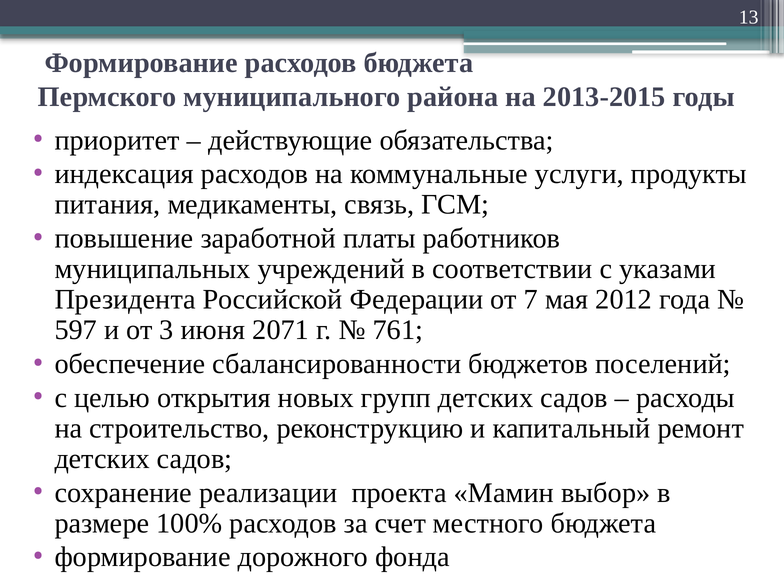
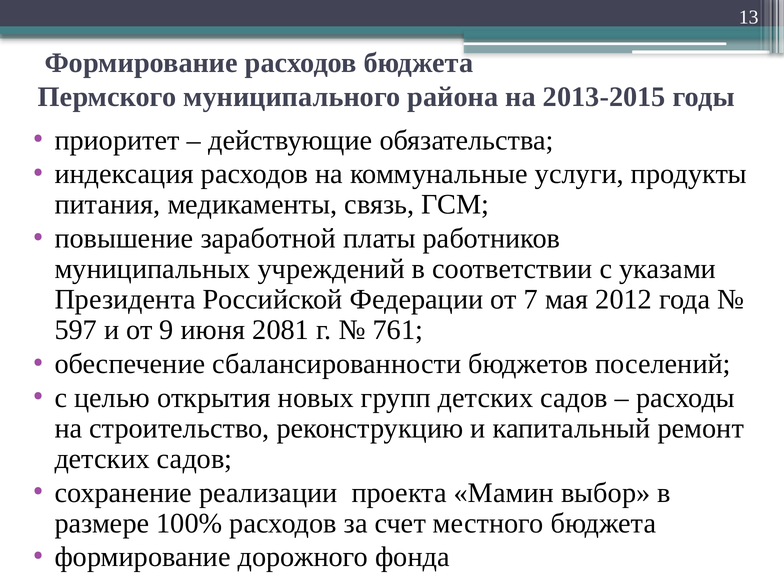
3: 3 -> 9
2071: 2071 -> 2081
